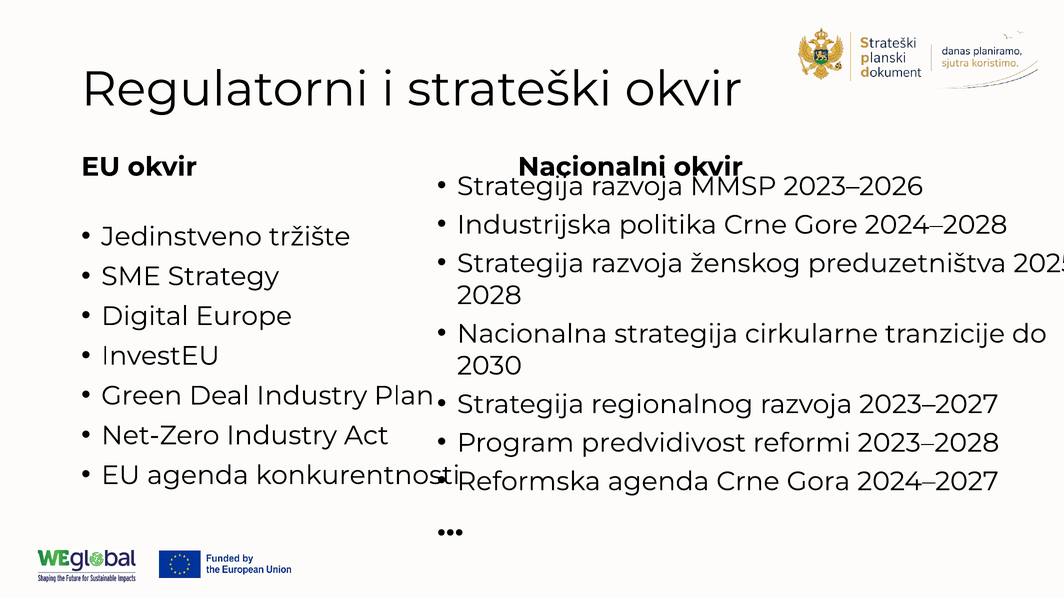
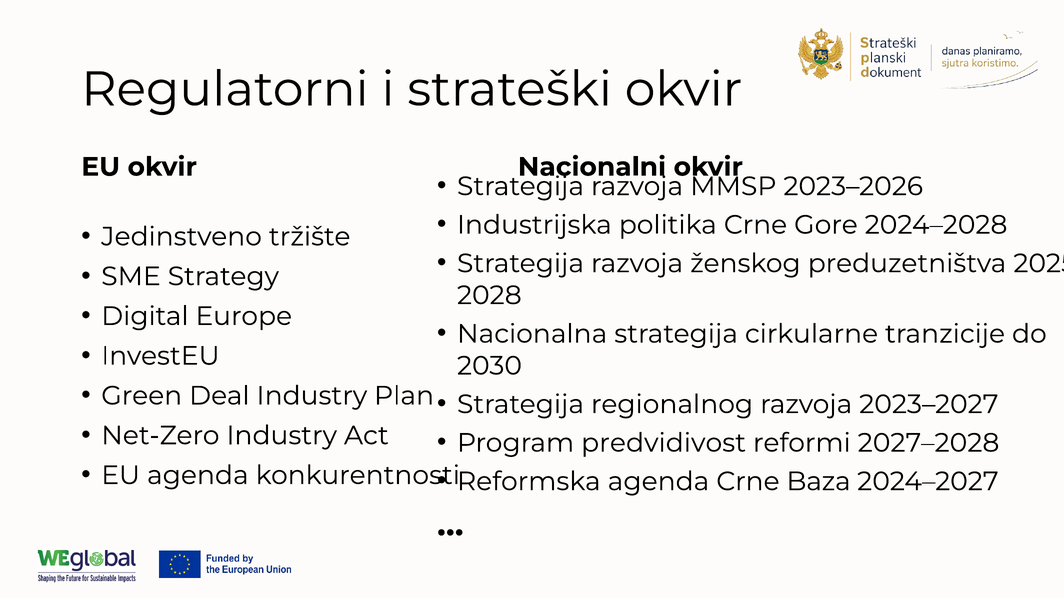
2023–2028: 2023–2028 -> 2027–2028
Gora: Gora -> Baza
